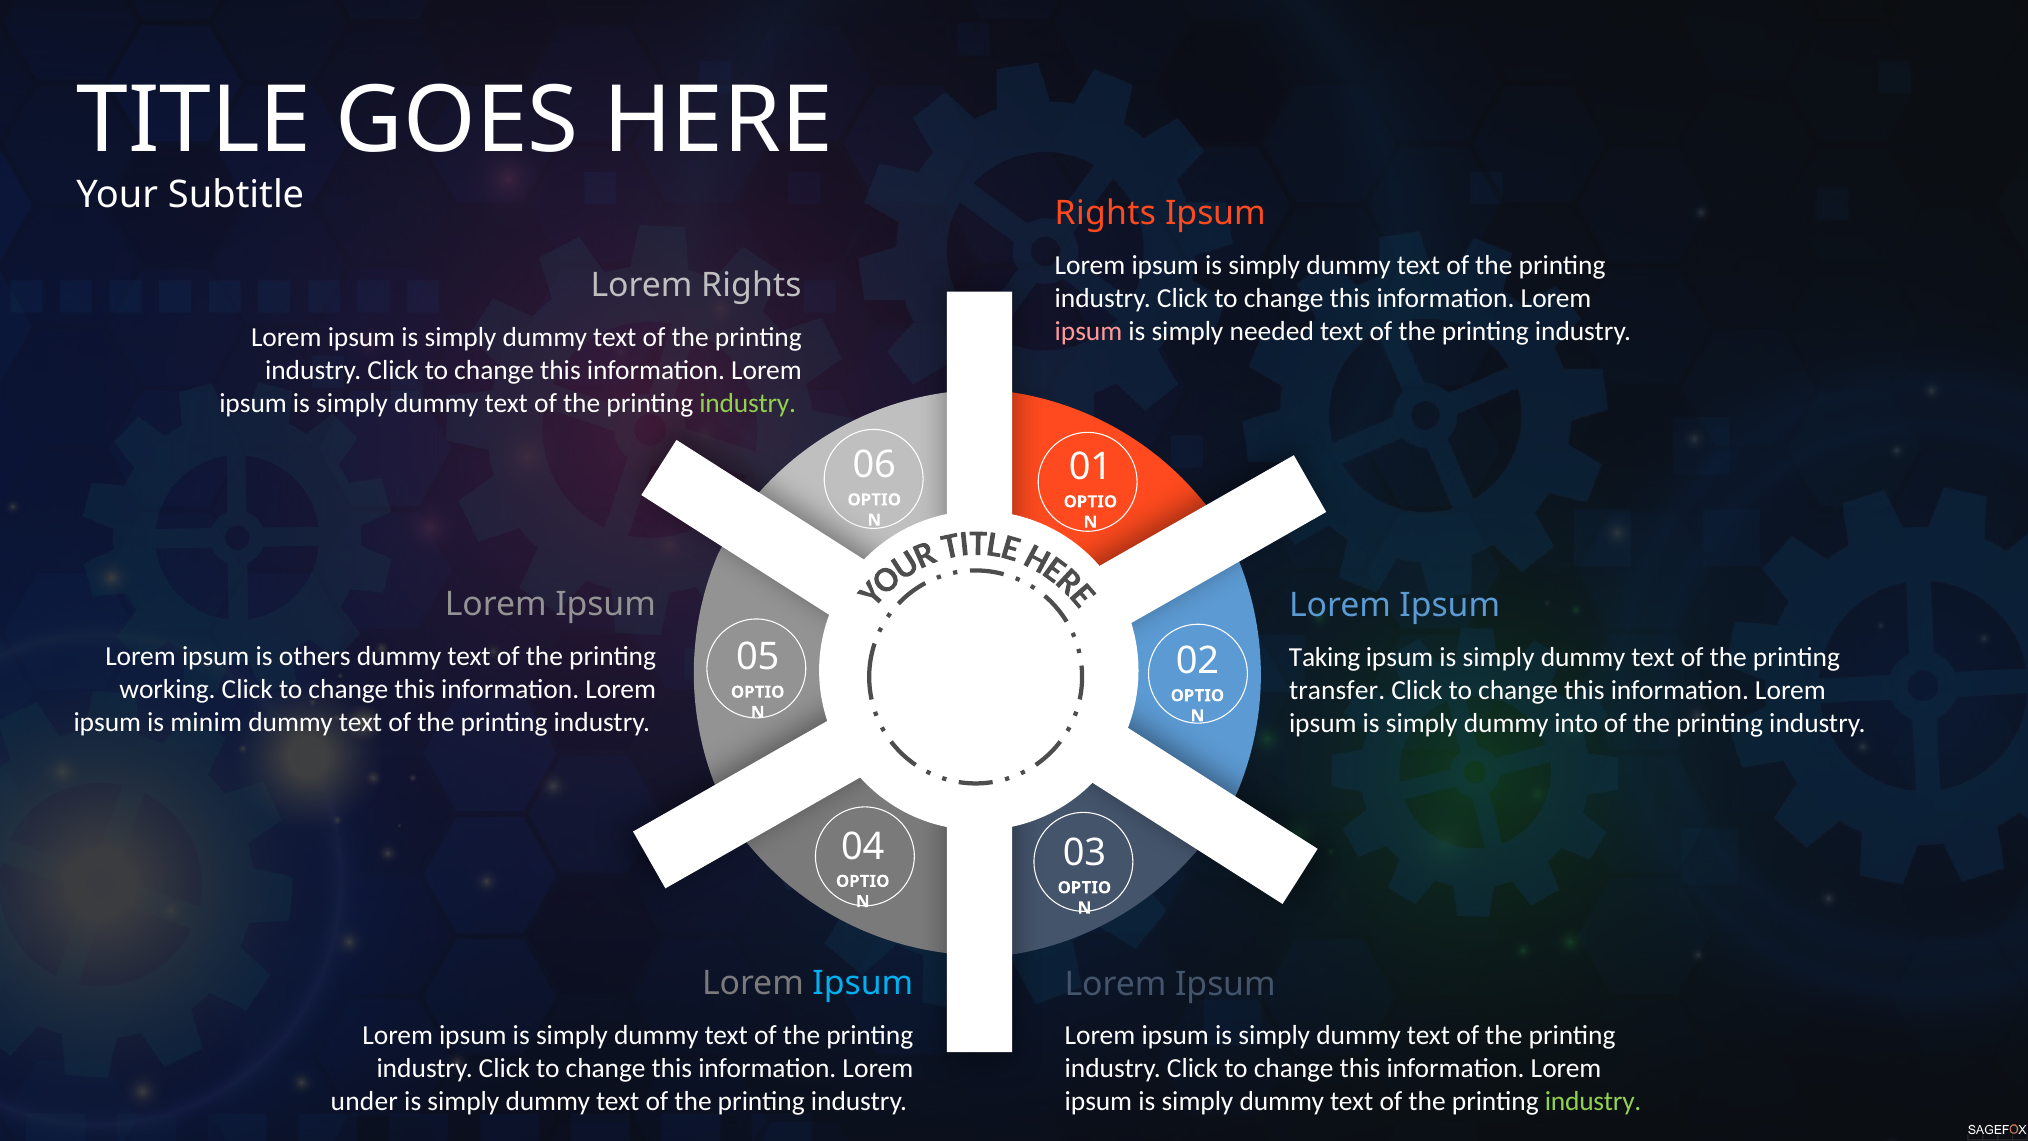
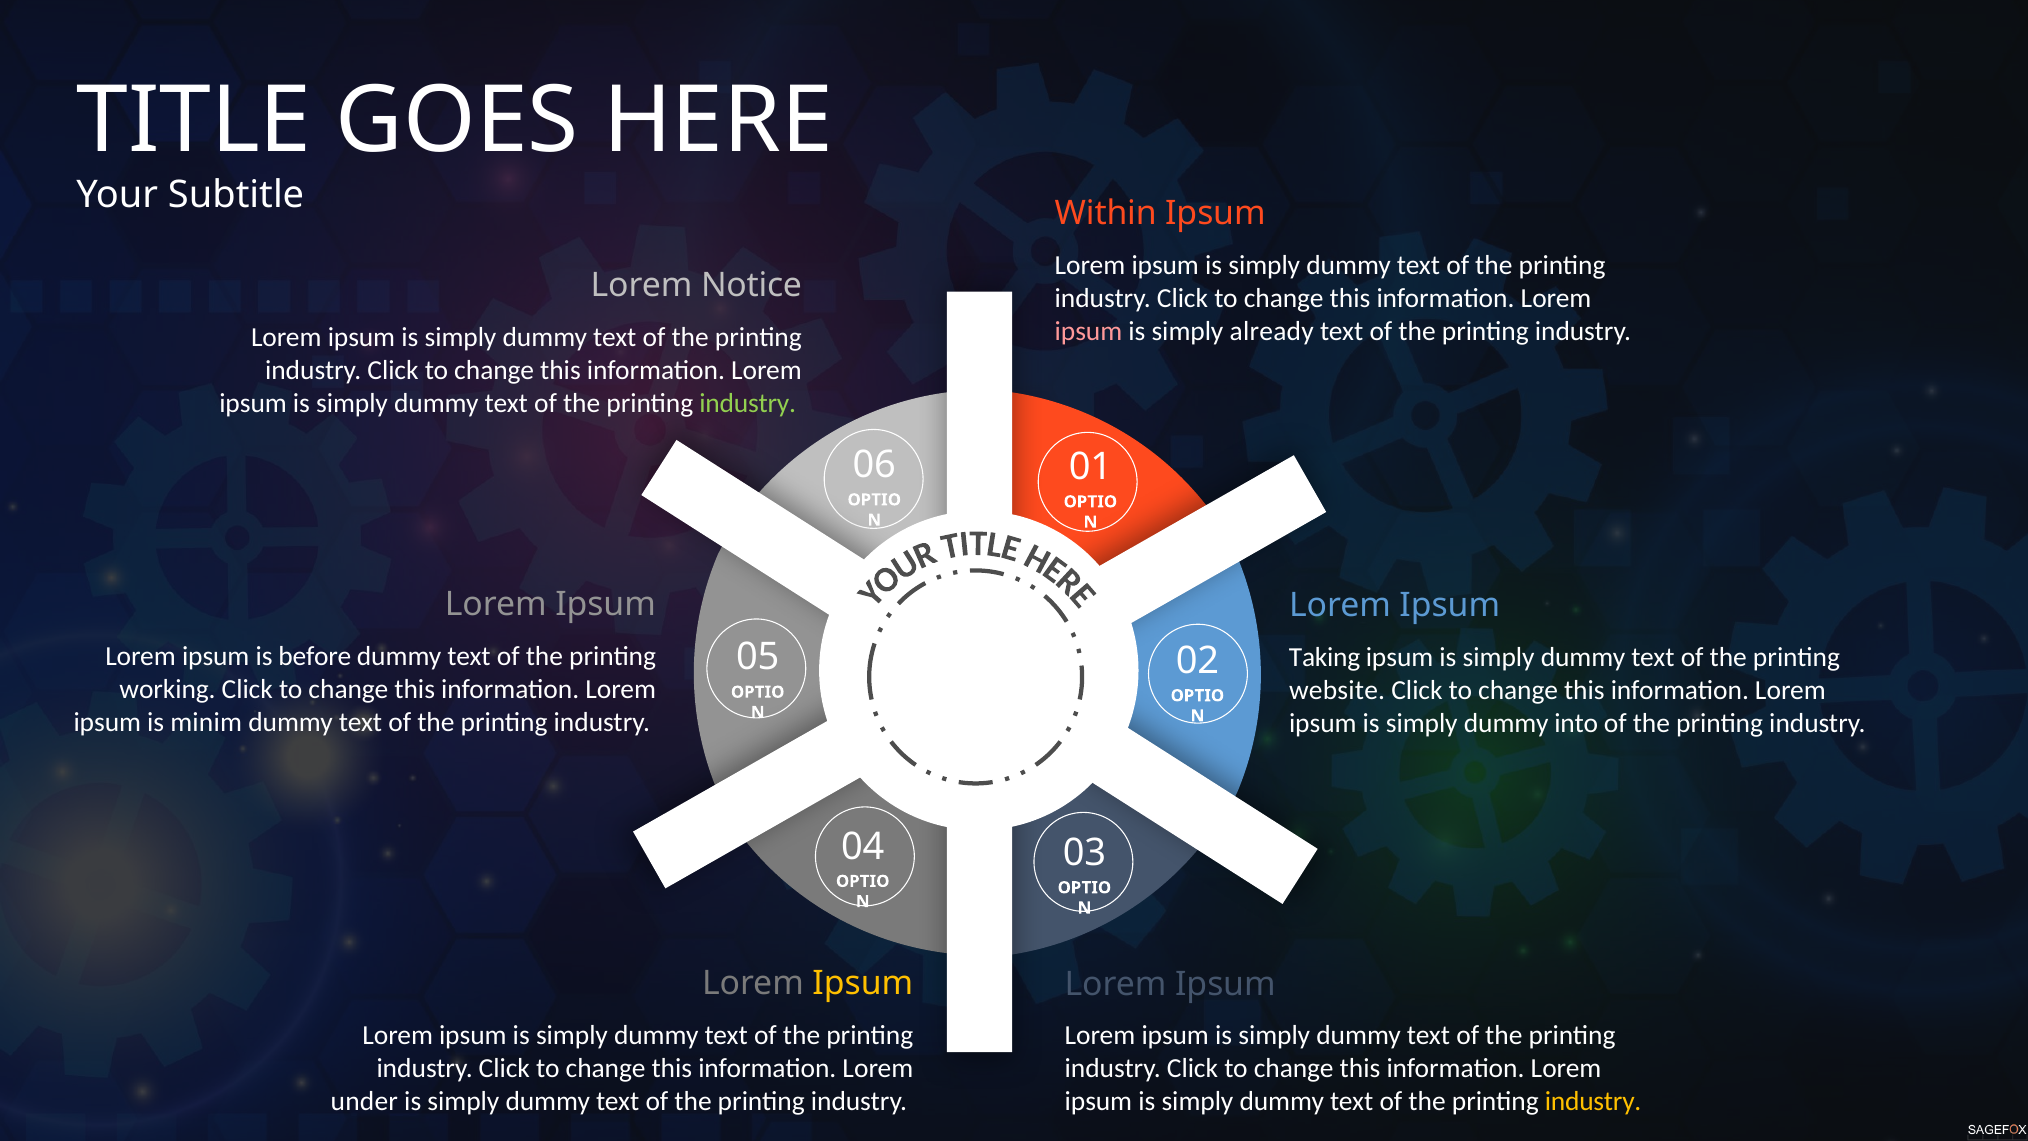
Subtitle Rights: Rights -> Within
Lorem Rights: Rights -> Notice
needed: needed -> already
others: others -> before
transfer: transfer -> website
Ipsum at (863, 984) colour: light blue -> yellow
industry at (1593, 1101) colour: light green -> yellow
